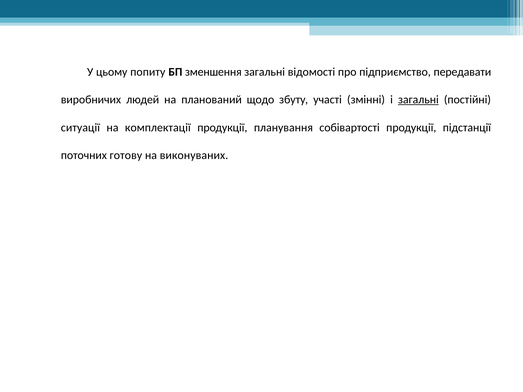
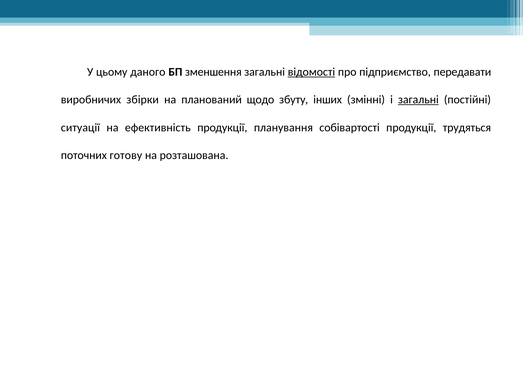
попиту: попиту -> даного
відомості underline: none -> present
людей: людей -> збірки
участі: участі -> інших
комплектації: комплектації -> ефективність
підстанції: підстанції -> трудяться
виконуваних: виконуваних -> розташована
